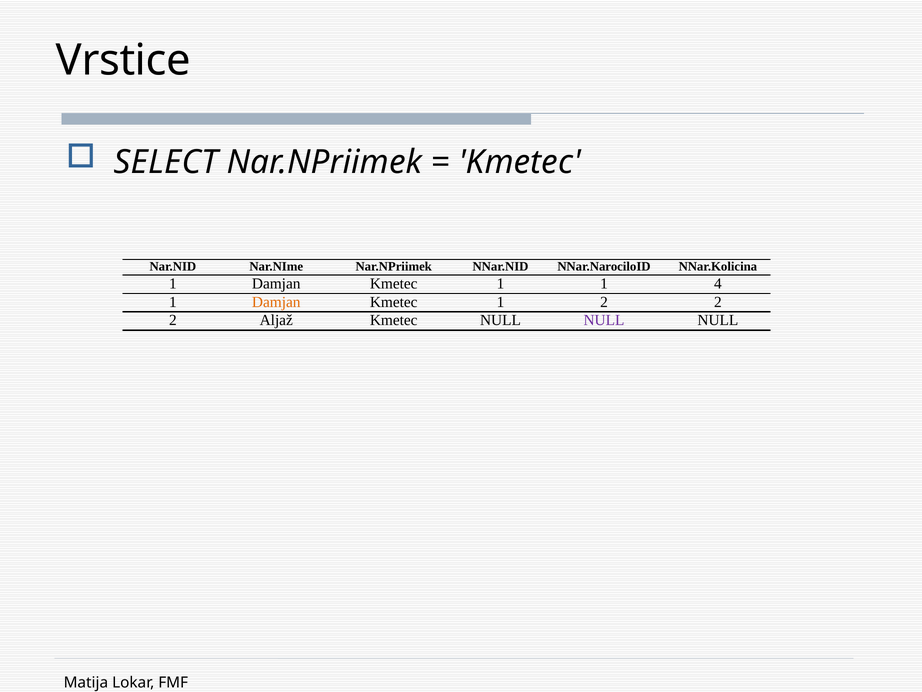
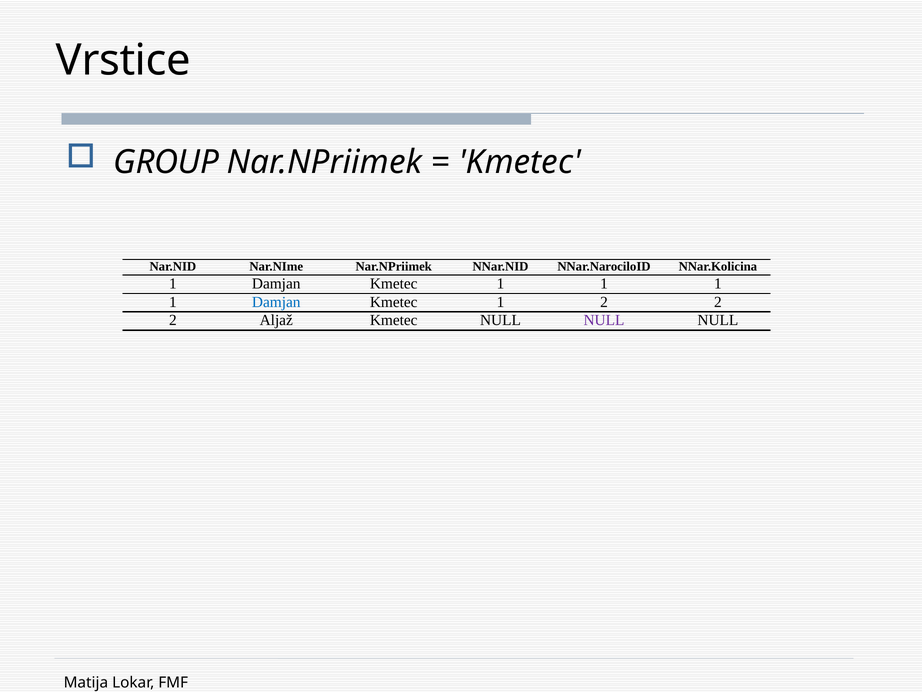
SELECT: SELECT -> GROUP
Kmetec 1 1 4: 4 -> 1
Damjan at (276, 302) colour: orange -> blue
